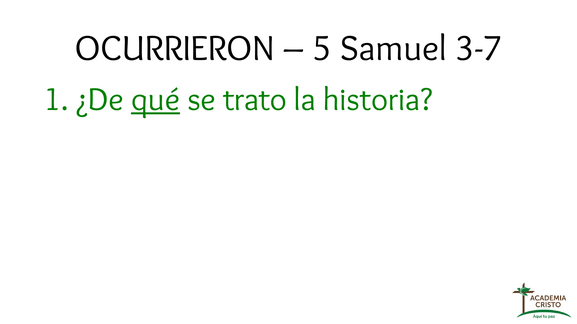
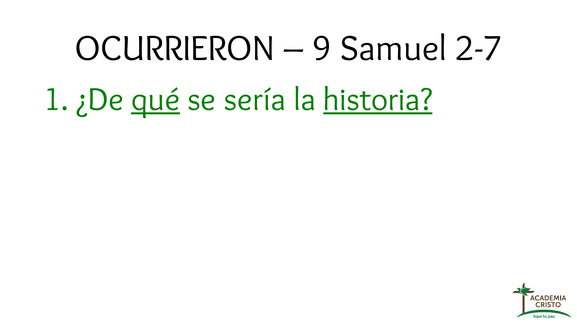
5: 5 -> 9
3-7: 3-7 -> 2-7
trato: trato -> sería
historia underline: none -> present
